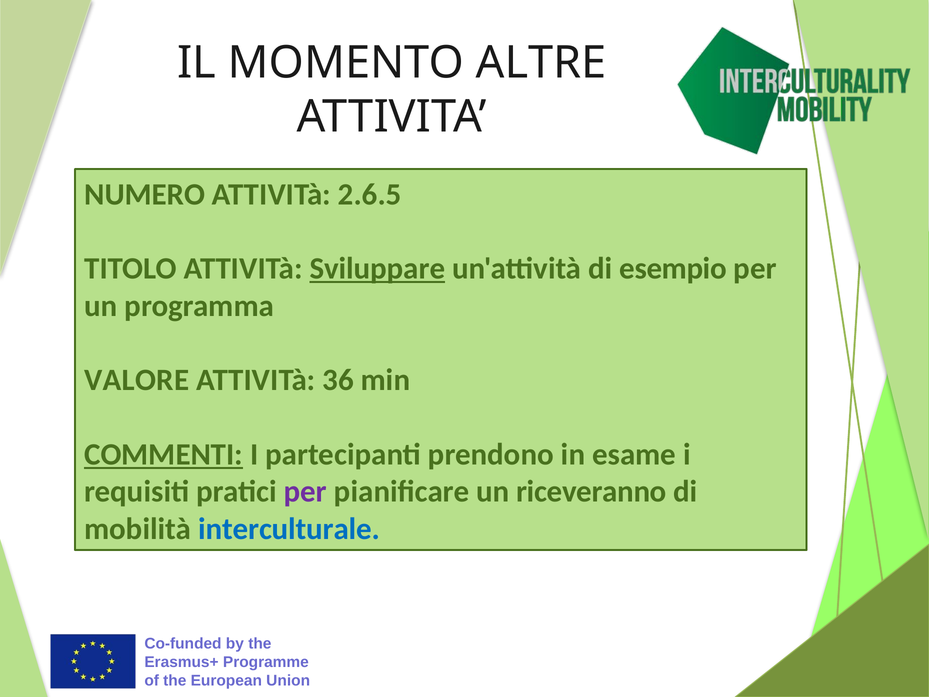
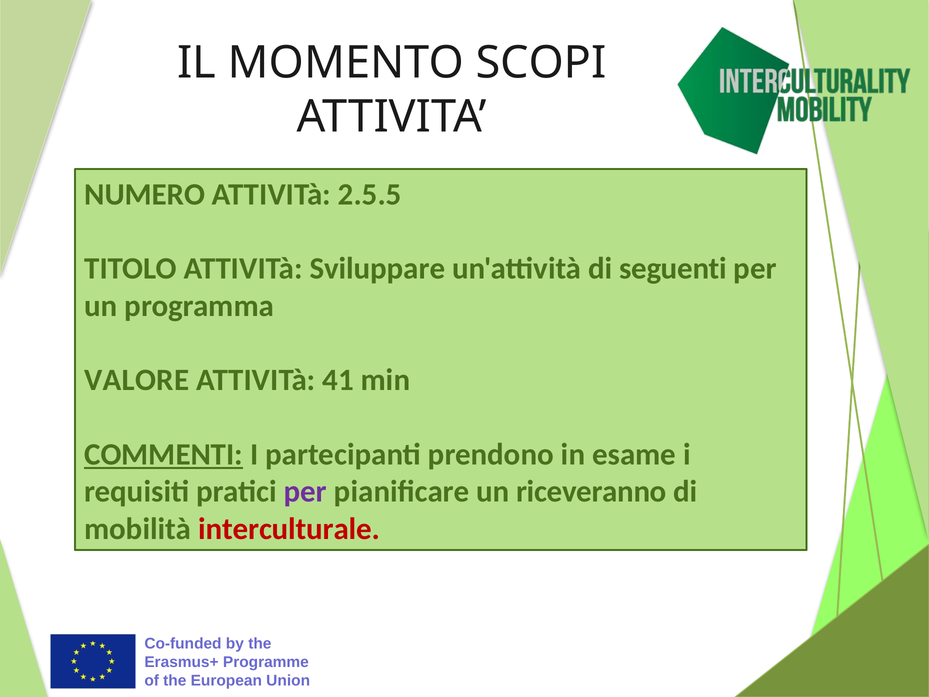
ALTRE: ALTRE -> SCOPI
2.6.5: 2.6.5 -> 2.5.5
Sviluppare underline: present -> none
esempio: esempio -> seguenti
36: 36 -> 41
interculturale colour: blue -> red
